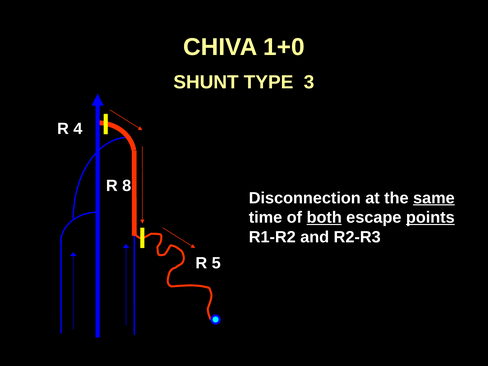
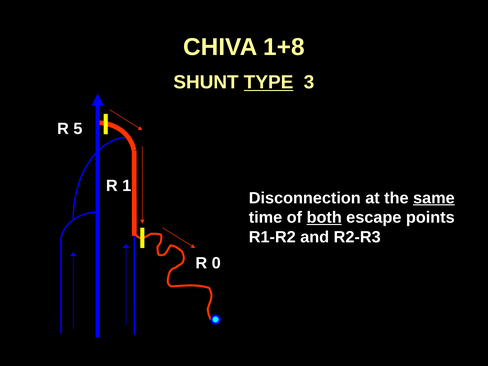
1+0: 1+0 -> 1+8
TYPE underline: none -> present
4: 4 -> 5
8: 8 -> 1
points underline: present -> none
5: 5 -> 0
